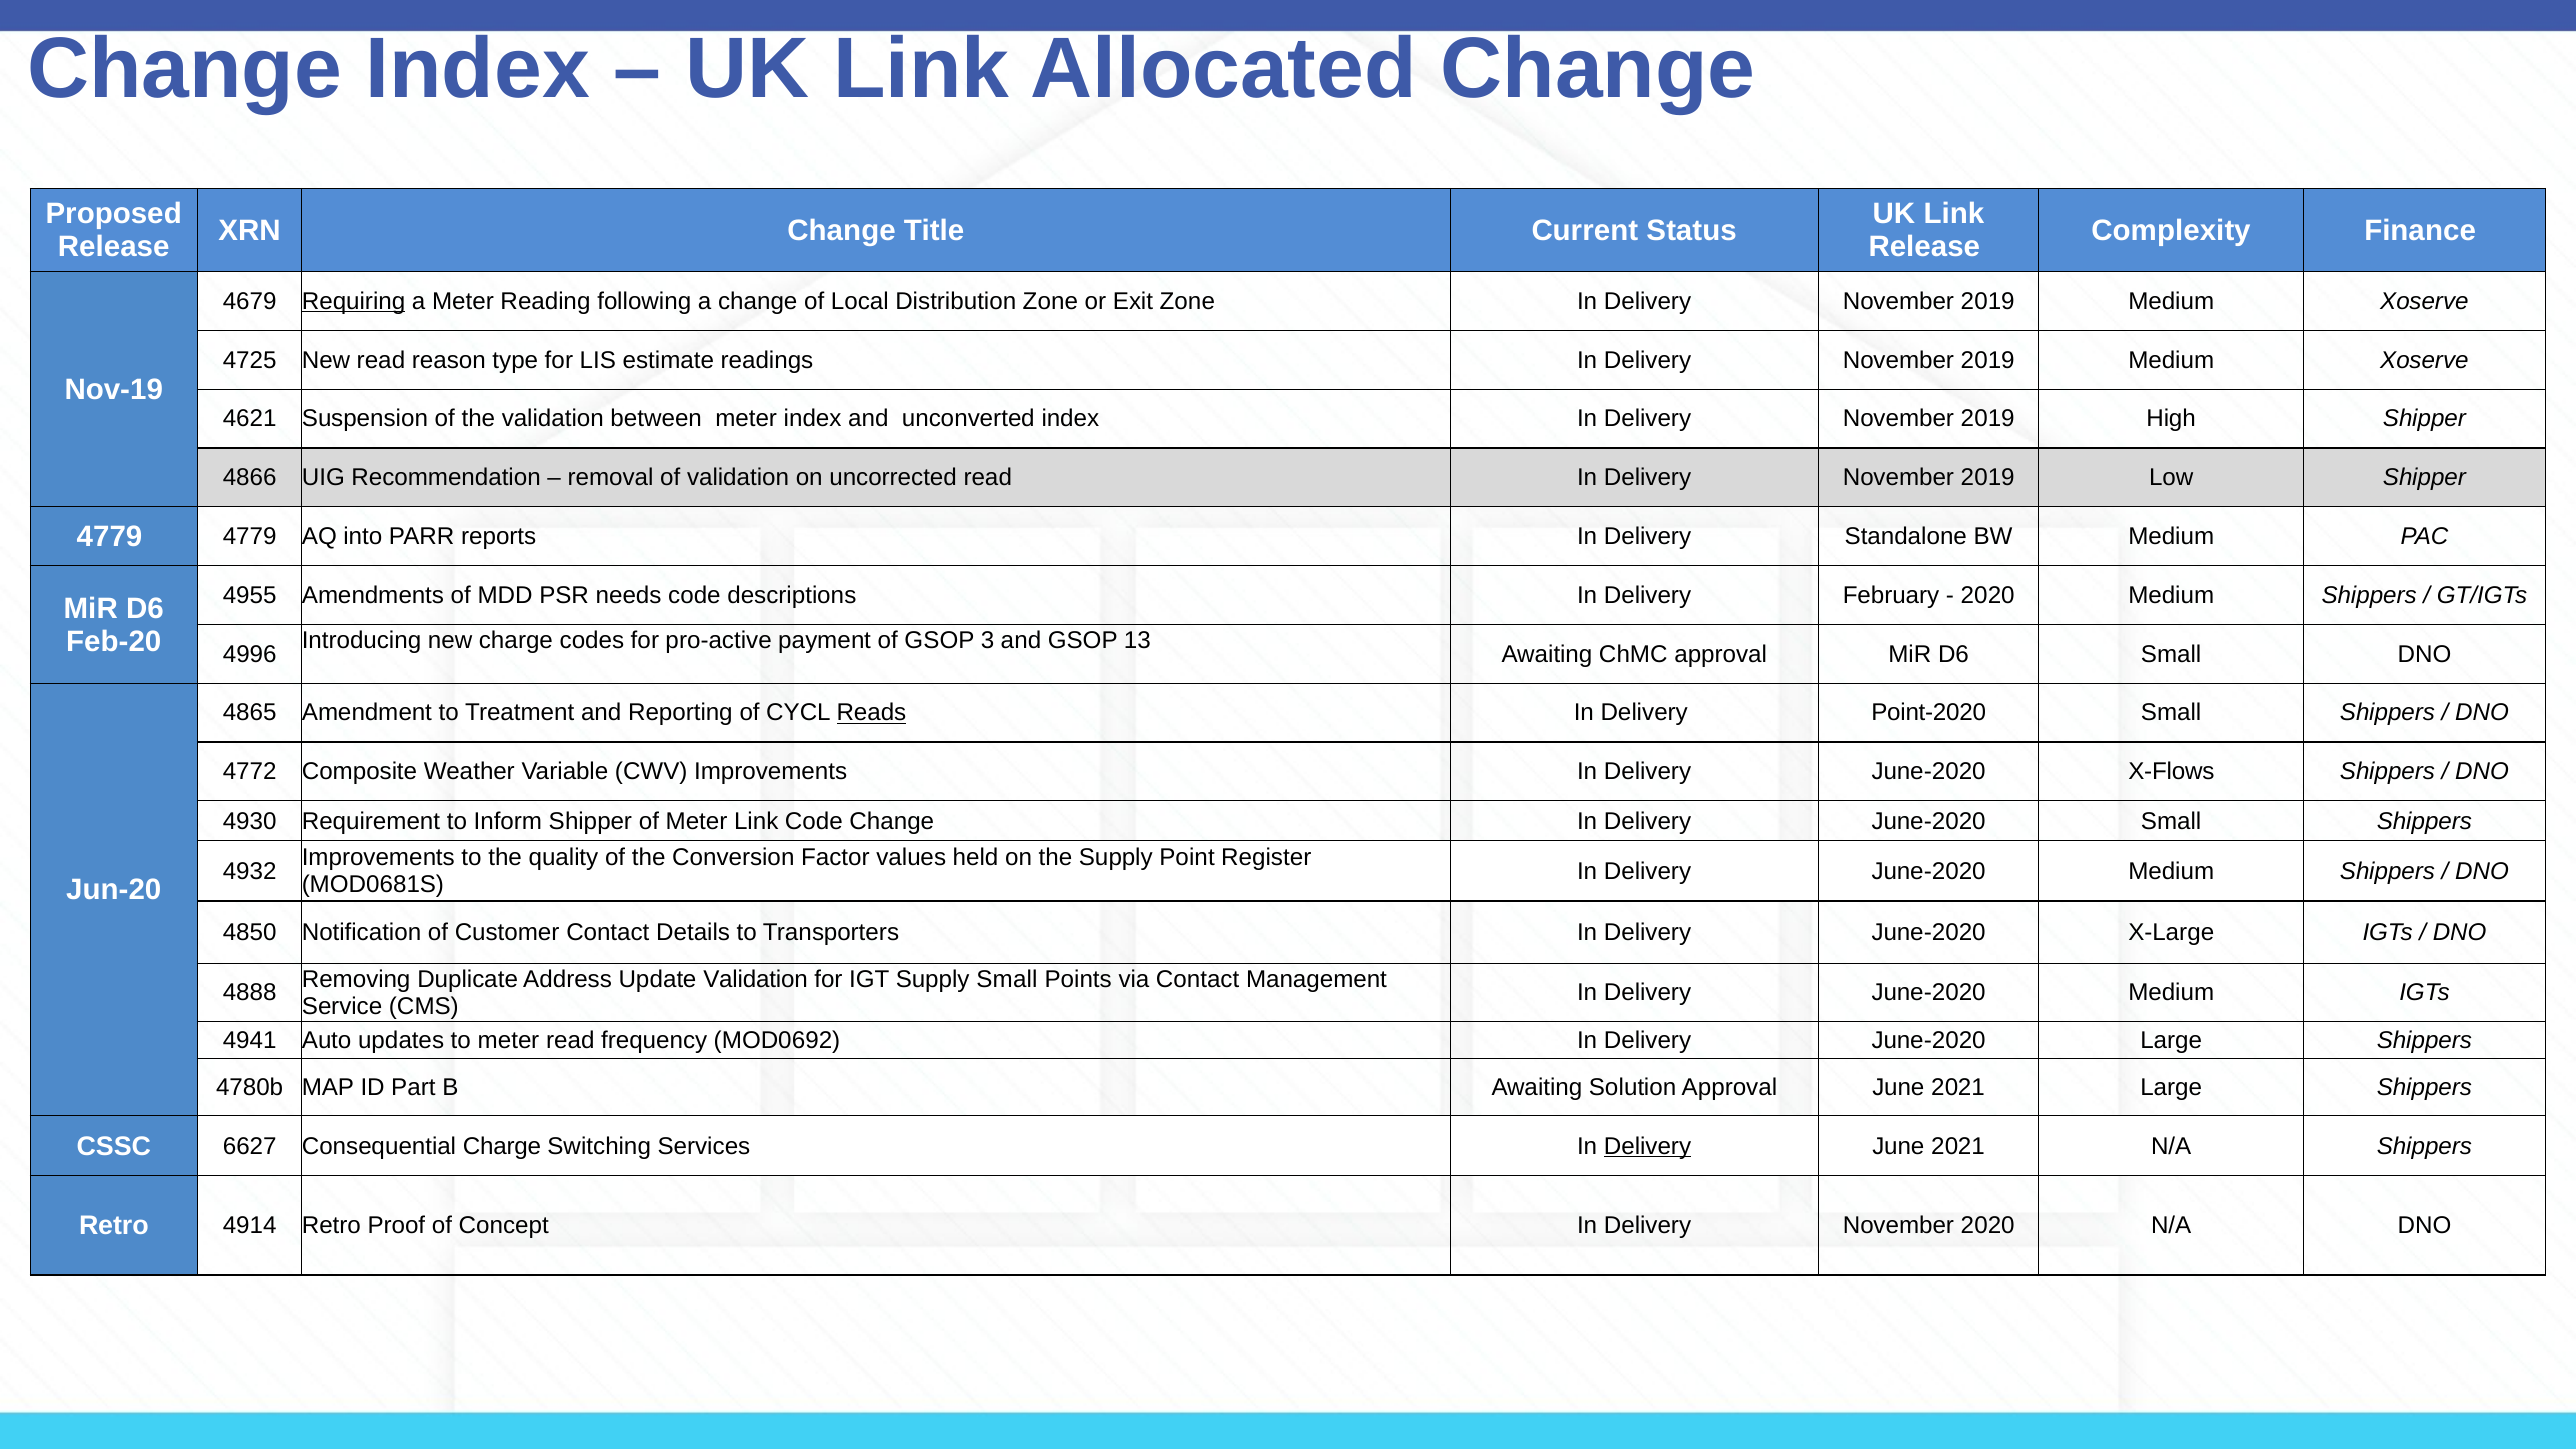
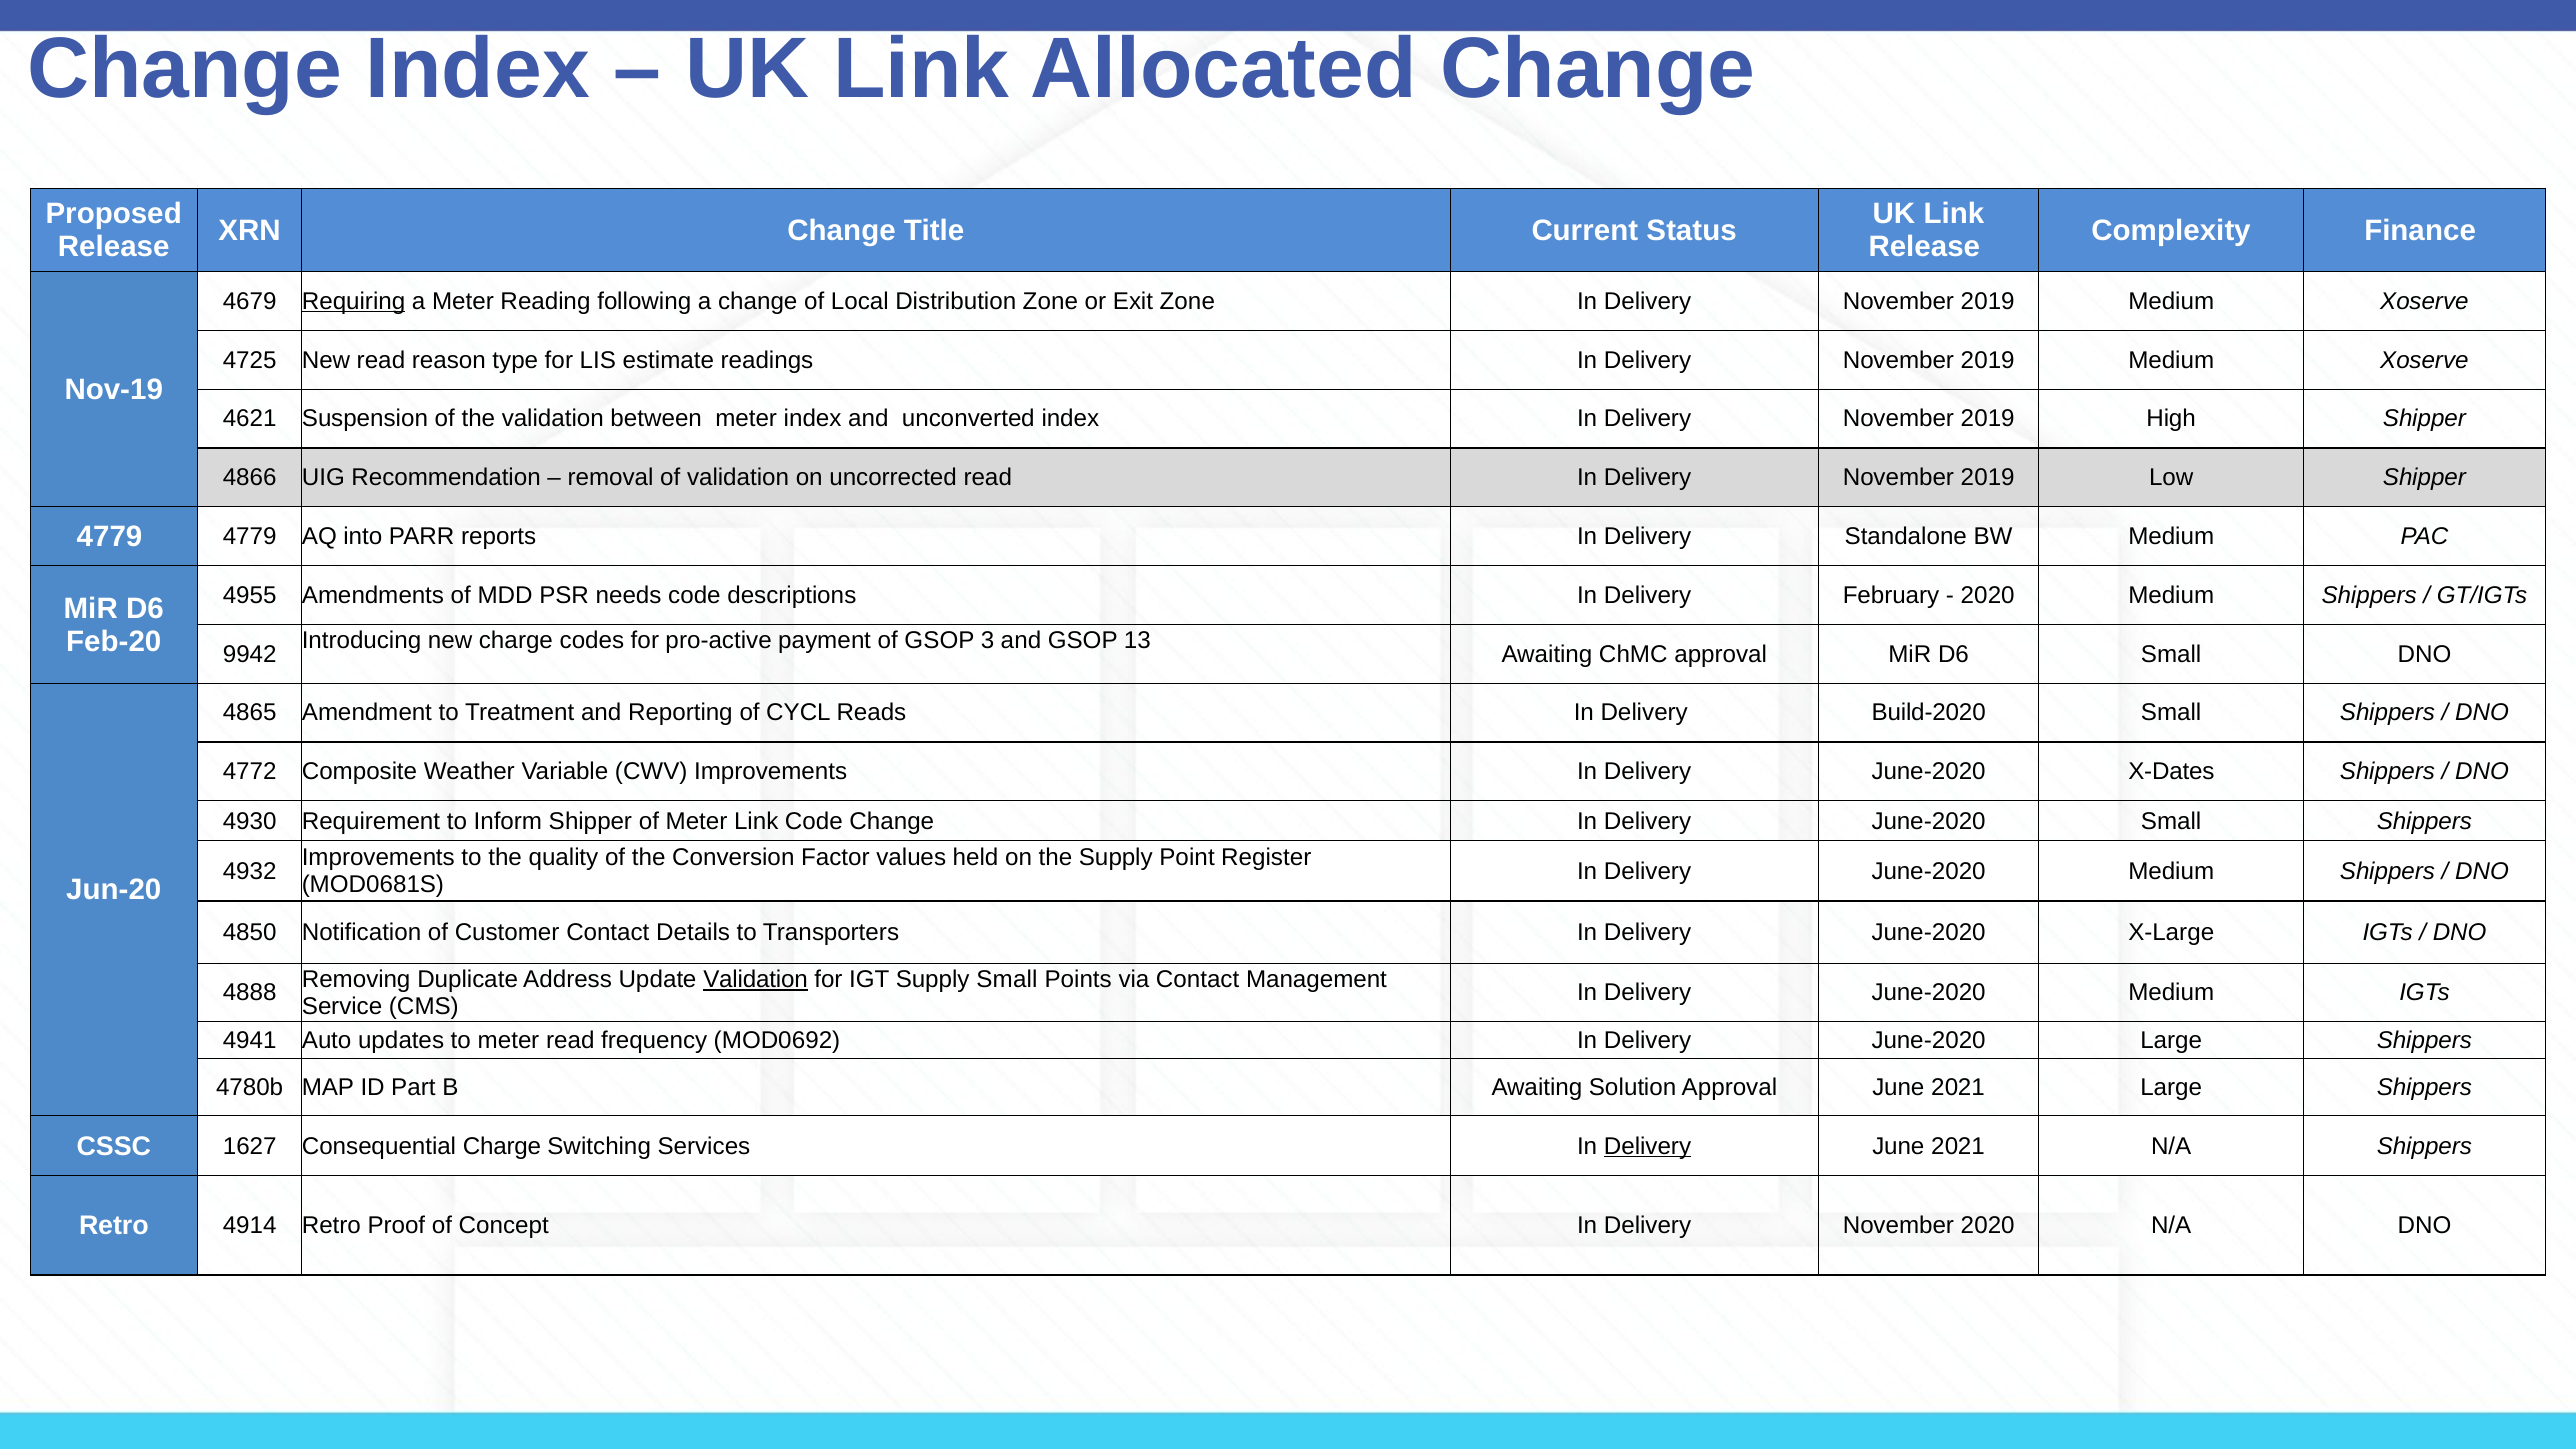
4996: 4996 -> 9942
Reads underline: present -> none
Point-2020: Point-2020 -> Build-2020
X-Flows: X-Flows -> X-Dates
Validation at (756, 979) underline: none -> present
6627: 6627 -> 1627
